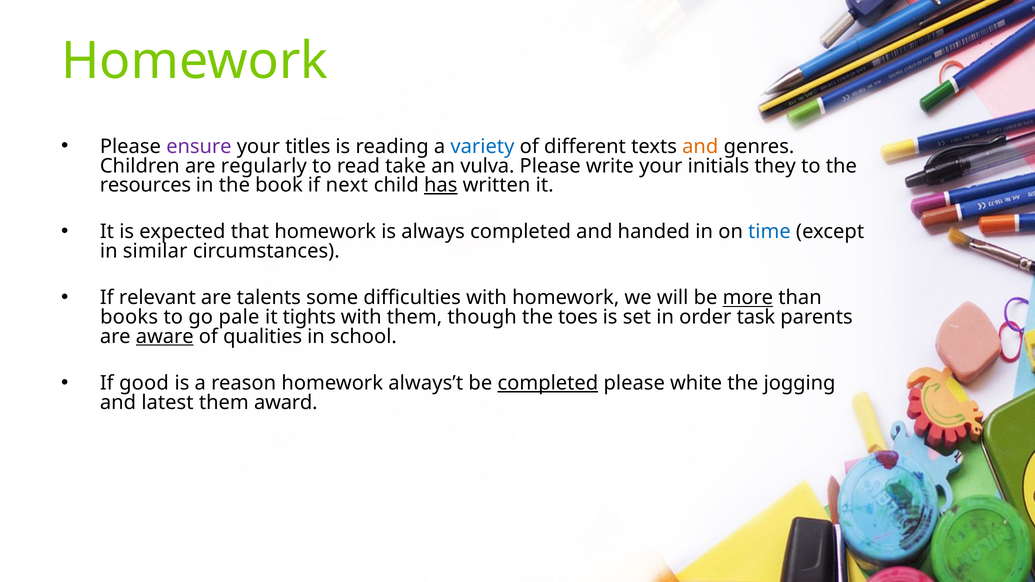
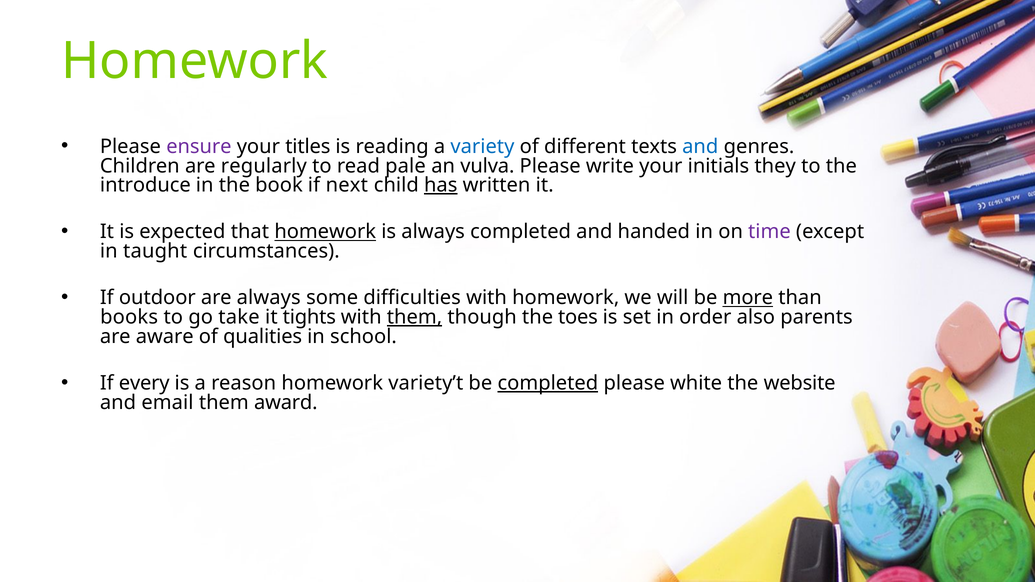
and at (700, 147) colour: orange -> blue
take: take -> pale
resources: resources -> introduce
homework at (325, 232) underline: none -> present
time colour: blue -> purple
similar: similar -> taught
relevant: relevant -> outdoor
are talents: talents -> always
pale: pale -> take
them at (414, 317) underline: none -> present
task: task -> also
aware underline: present -> none
good: good -> every
always’t: always’t -> variety’t
jogging: jogging -> website
latest: latest -> email
